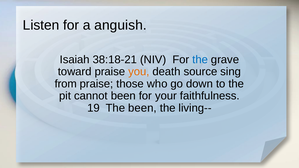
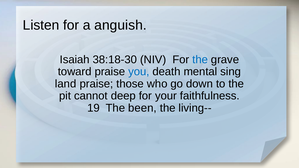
38:18-21: 38:18-21 -> 38:18-30
you colour: orange -> blue
source: source -> mental
from: from -> land
cannot been: been -> deep
